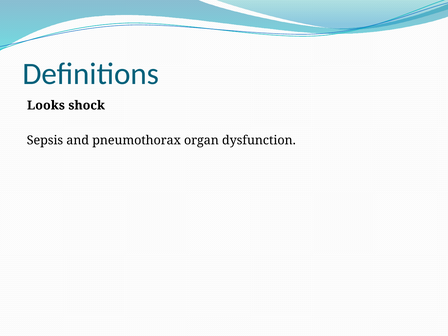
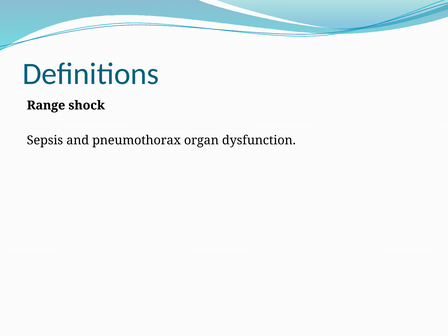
Looks: Looks -> Range
